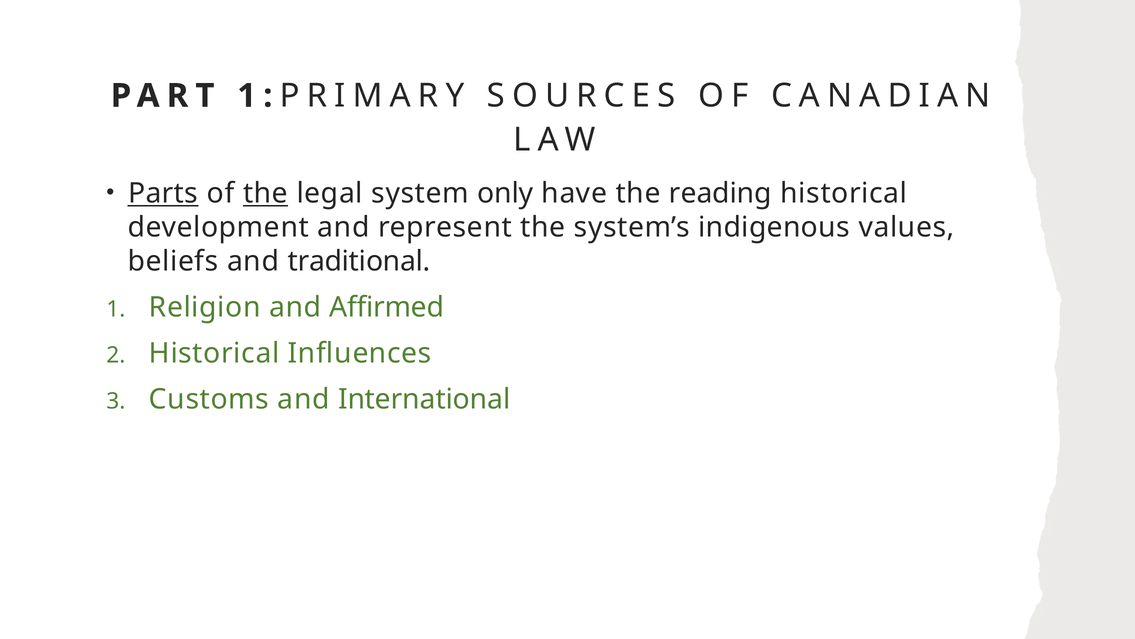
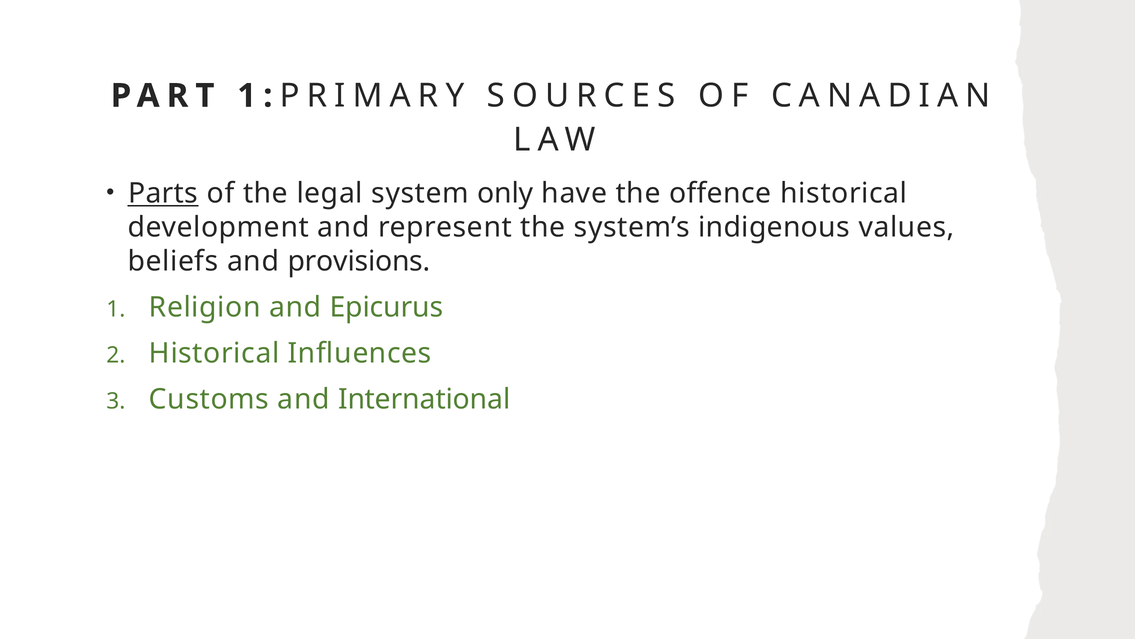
the at (265, 193) underline: present -> none
reading: reading -> offence
traditional: traditional -> provisions
Affirmed: Affirmed -> Epicurus
